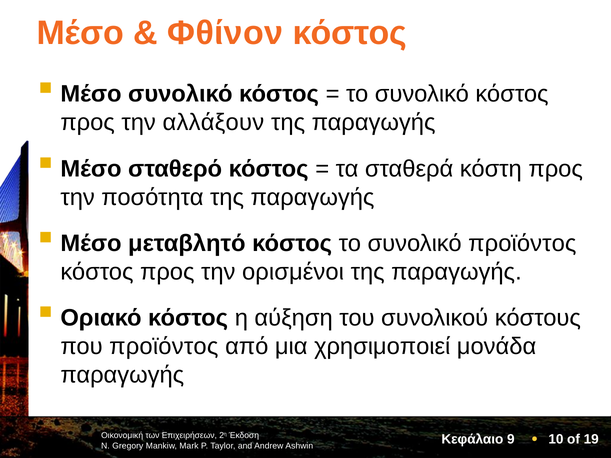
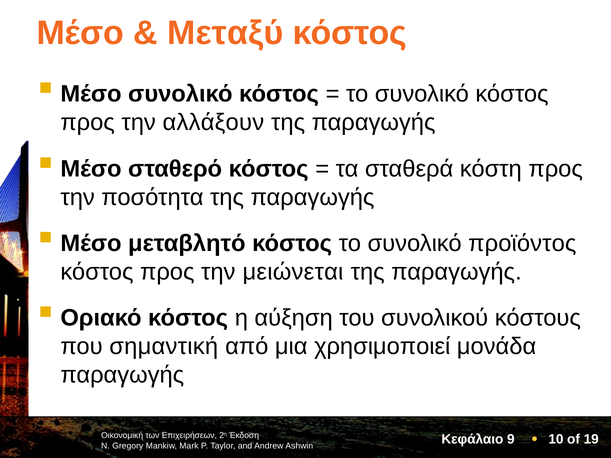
Φθίνον: Φθίνον -> Μεταξύ
ορισμένοι: ορισμένοι -> μειώνεται
που προϊόντος: προϊόντος -> σημαντική
